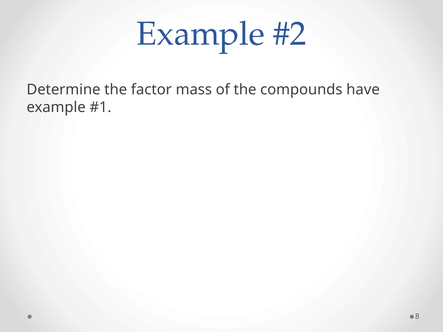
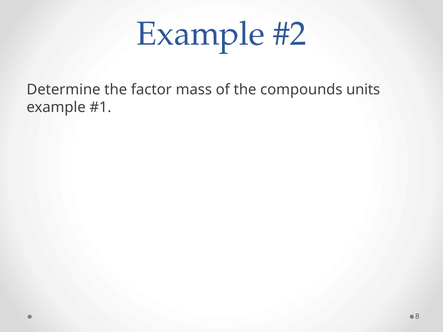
have: have -> units
